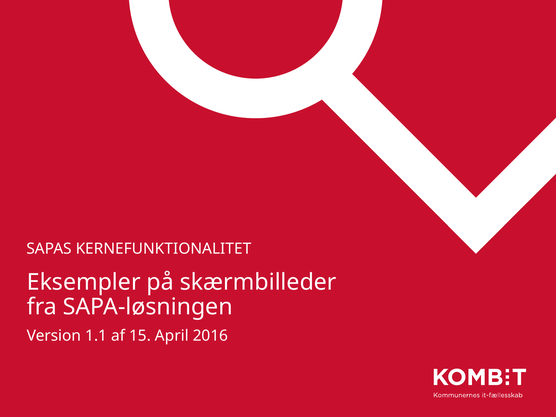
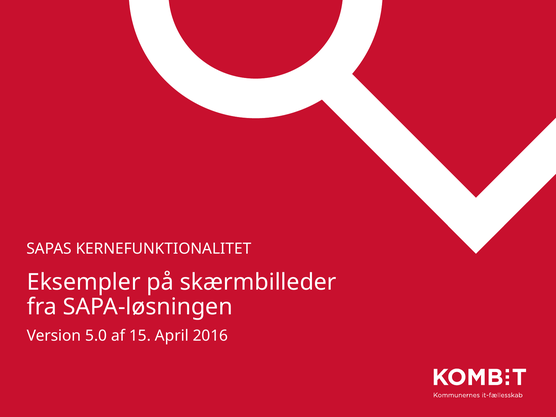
1.1: 1.1 -> 5.0
